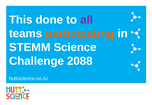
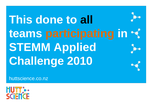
all colour: purple -> black
Science: Science -> Applied
2088: 2088 -> 2010
